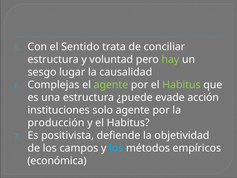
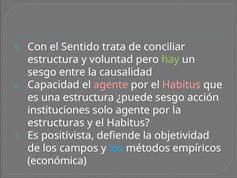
lugar: lugar -> entre
Complejas: Complejas -> Capacidad
agente at (111, 85) colour: light green -> pink
Habitus at (181, 85) colour: light green -> pink
¿puede evade: evade -> sesgo
producción: producción -> estructuras
